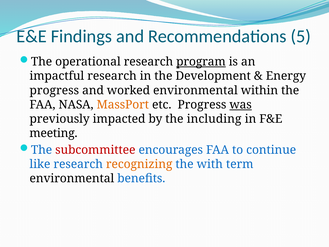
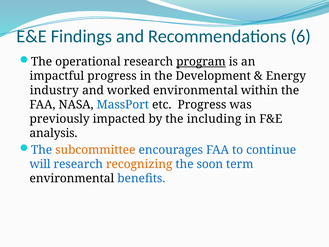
5: 5 -> 6
impactful research: research -> progress
progress at (54, 90): progress -> industry
MassPort colour: orange -> blue
was underline: present -> none
meeting: meeting -> analysis
subcommittee colour: red -> orange
like: like -> will
with: with -> soon
